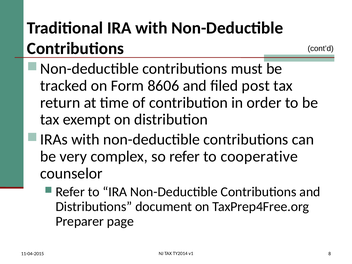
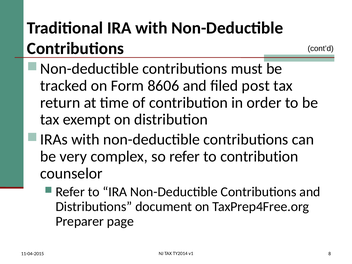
to cooperative: cooperative -> contribution
